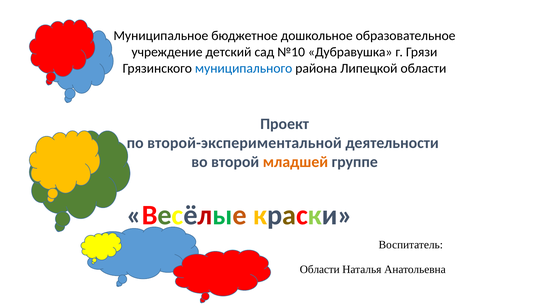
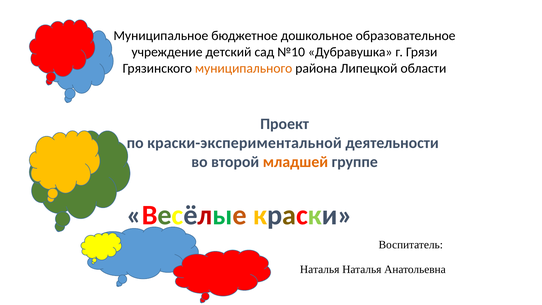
муниципального colour: blue -> orange
второй-экспериментальной: второй-экспериментальной -> краски-экспериментальной
Области at (320, 269): Области -> Наталья
